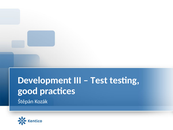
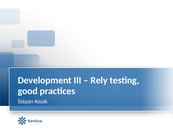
Test: Test -> Rely
